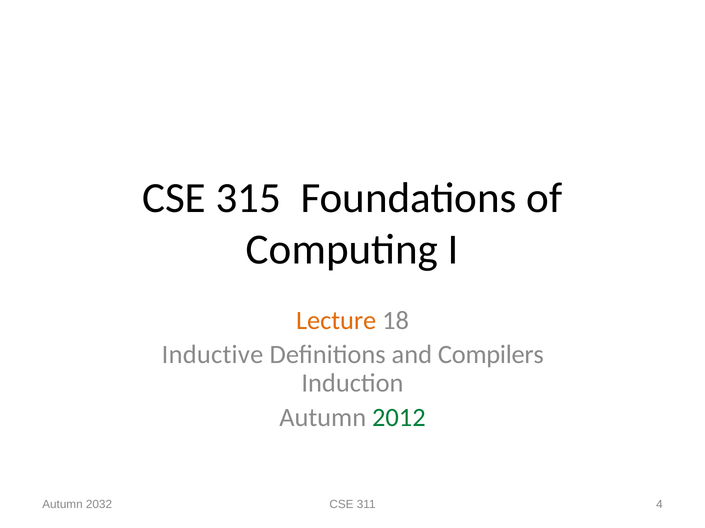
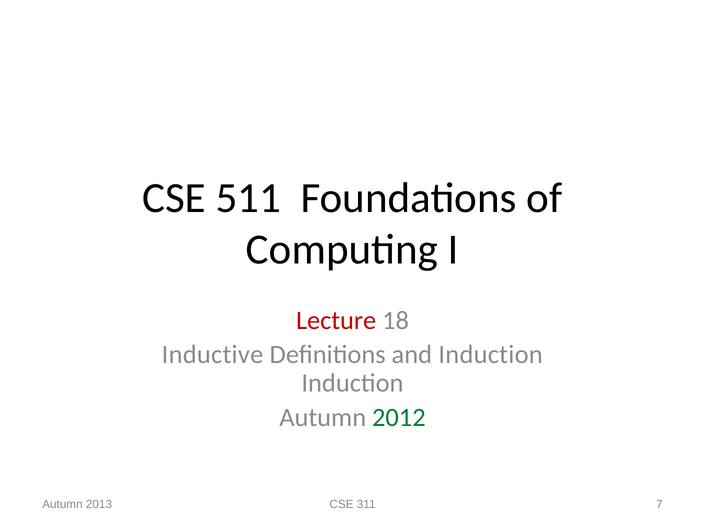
315: 315 -> 511
Lecture colour: orange -> red
and Compilers: Compilers -> Induction
2032: 2032 -> 2013
4: 4 -> 7
